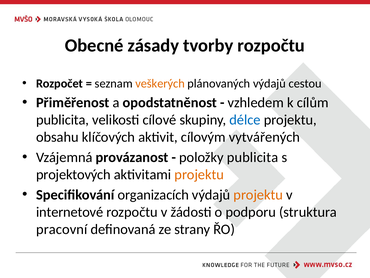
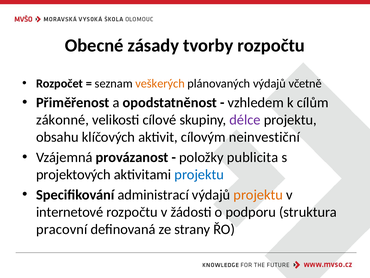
cestou: cestou -> včetně
publicita at (63, 120): publicita -> zákonné
délce colour: blue -> purple
vytvářených: vytvářených -> neinvestiční
projektu at (199, 174) colour: orange -> blue
organizacích: organizacích -> administrací
